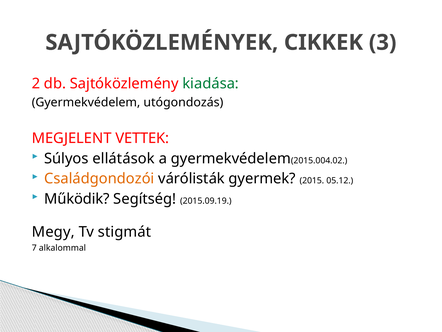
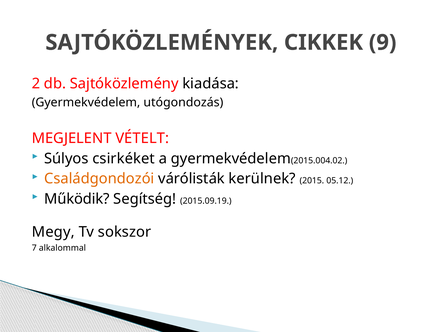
3: 3 -> 9
kiadása colour: green -> black
VETTEK: VETTEK -> VÉTELT
ellátások: ellátások -> csirkéket
gyermek: gyermek -> kerülnek
stigmát: stigmát -> sokszor
